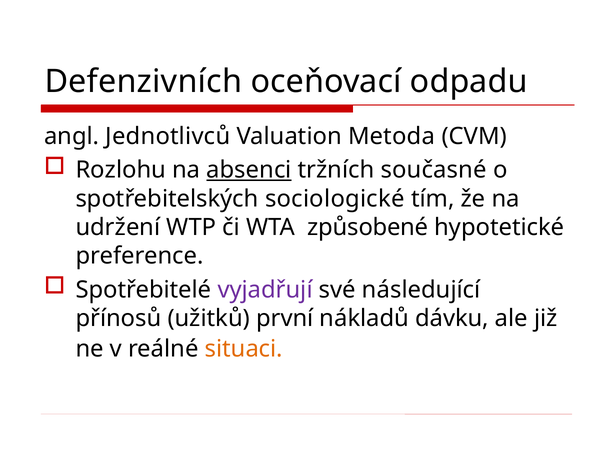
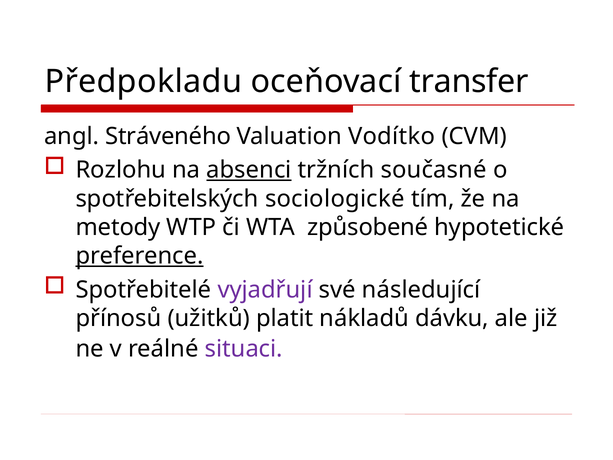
Defenzivních: Defenzivních -> Předpokladu
odpadu: odpadu -> transfer
Jednotlivců: Jednotlivců -> Stráveného
Metoda: Metoda -> Vodítko
udržení: udržení -> metody
preference underline: none -> present
první: první -> platit
situaci colour: orange -> purple
